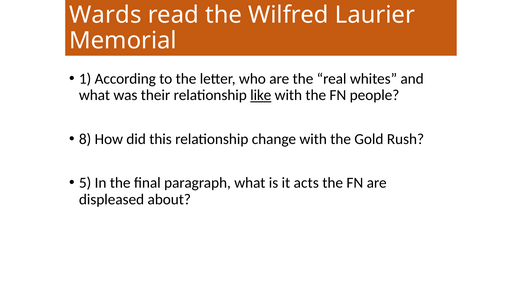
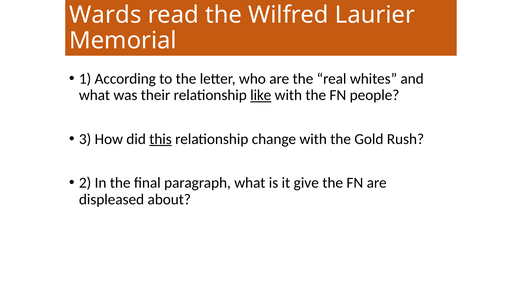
8: 8 -> 3
this underline: none -> present
5: 5 -> 2
acts: acts -> give
